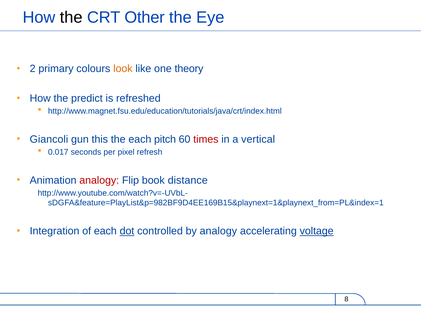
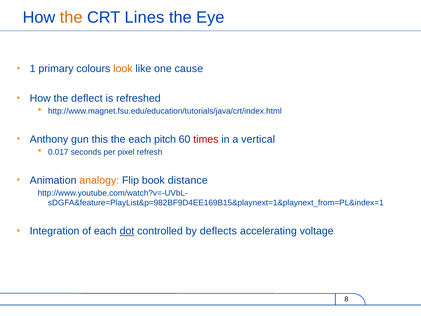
the at (71, 17) colour: black -> orange
Other: Other -> Lines
2: 2 -> 1
theory: theory -> cause
predict: predict -> deflect
Giancoli: Giancoli -> Anthony
analogy at (99, 180) colour: red -> orange
by analogy: analogy -> deflects
voltage underline: present -> none
